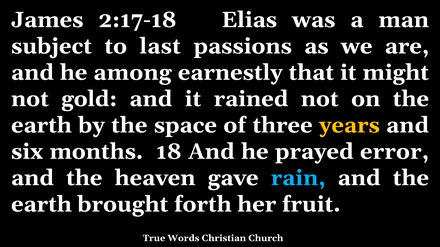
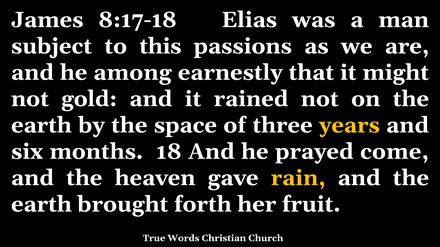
2:17-18: 2:17-18 -> 8:17-18
last: last -> this
error: error -> come
rain colour: light blue -> yellow
